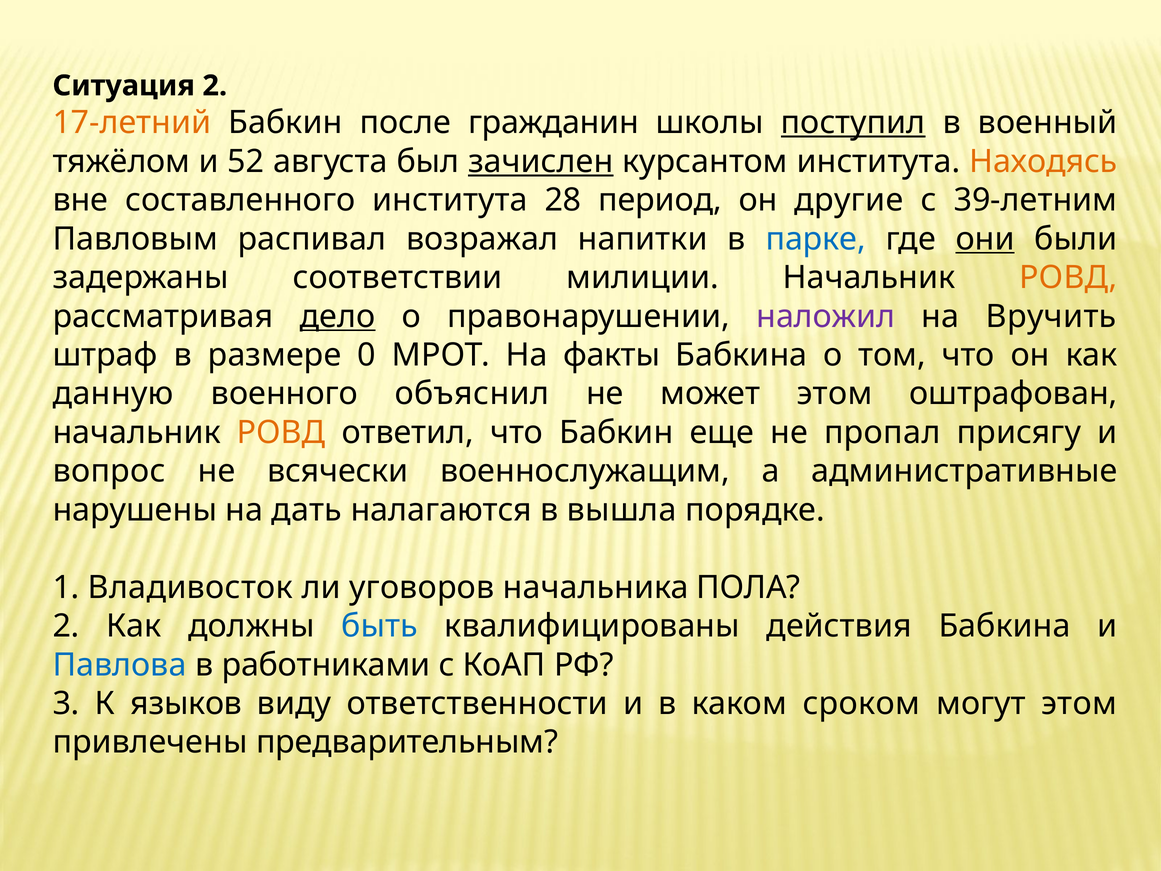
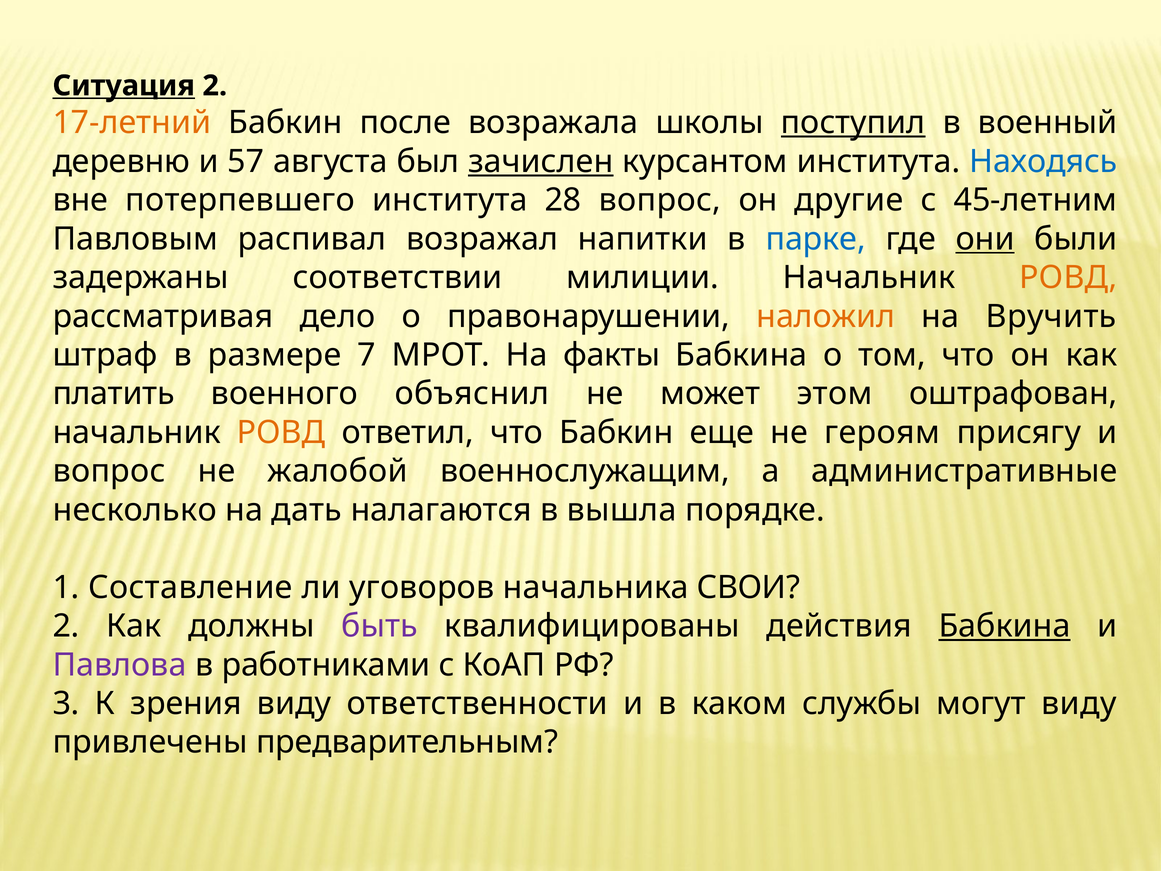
Ситуация underline: none -> present
гражданин: гражданин -> возражала
тяжёлом: тяжёлом -> деревню
52: 52 -> 57
Находясь colour: orange -> blue
составленного: составленного -> потерпевшего
28 период: период -> вопрос
39-летним: 39-летним -> 45-летним
дело underline: present -> none
наложил colour: purple -> orange
0: 0 -> 7
данную: данную -> платить
пропал: пропал -> героям
всячески: всячески -> жалобой
нарушены: нарушены -> несколько
Владивосток: Владивосток -> Составление
ПОЛА: ПОЛА -> СВОИ
быть colour: blue -> purple
Бабкина at (1005, 626) underline: none -> present
Павлова colour: blue -> purple
языков: языков -> зрения
сроком: сроком -> службы
могут этом: этом -> виду
